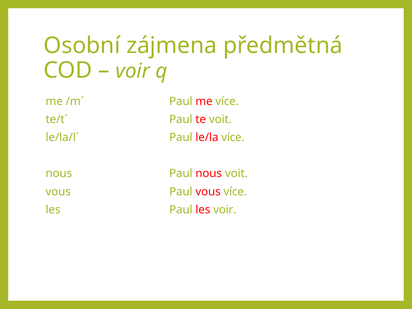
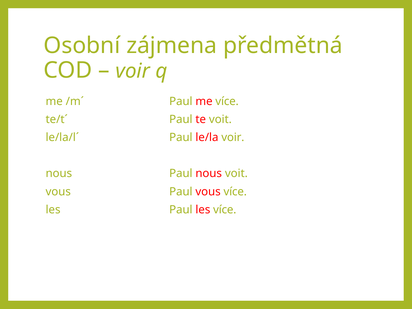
le/la více: více -> voir
les voir: voir -> více
